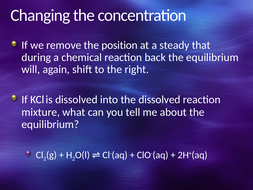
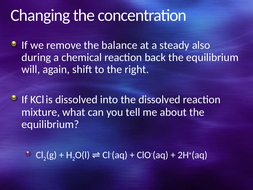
position: position -> balance
that: that -> also
